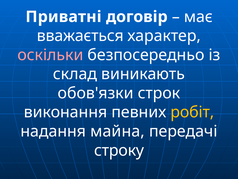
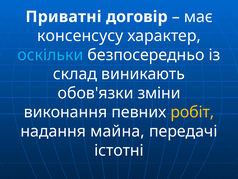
вважається: вважається -> консенсусу
оскільки colour: pink -> light blue
строк: строк -> зміни
строку: строку -> істотні
